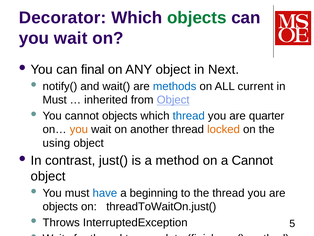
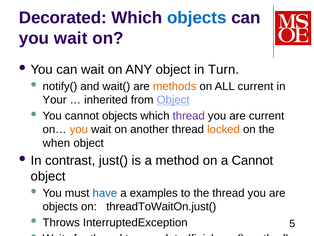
Decorator: Decorator -> Decorated
objects at (197, 18) colour: green -> blue
can final: final -> wait
Next: Next -> Turn
methods colour: blue -> orange
Must at (55, 100): Must -> Your
thread at (189, 116) colour: blue -> purple
are quarter: quarter -> current
using: using -> when
beginning: beginning -> examples
